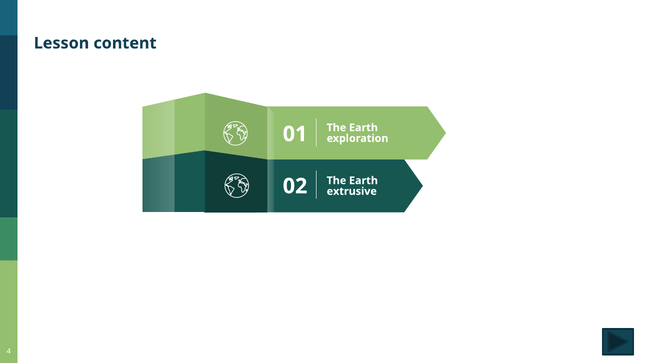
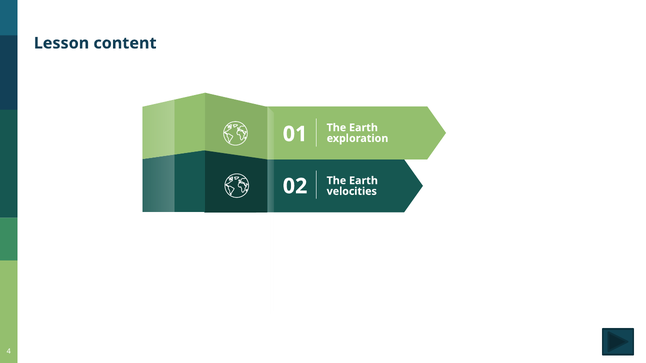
extrusive: extrusive -> velocities
